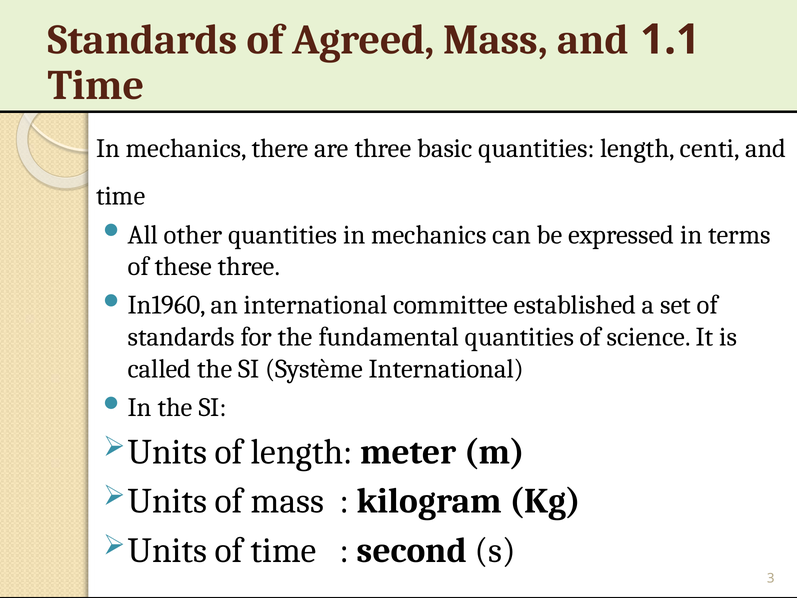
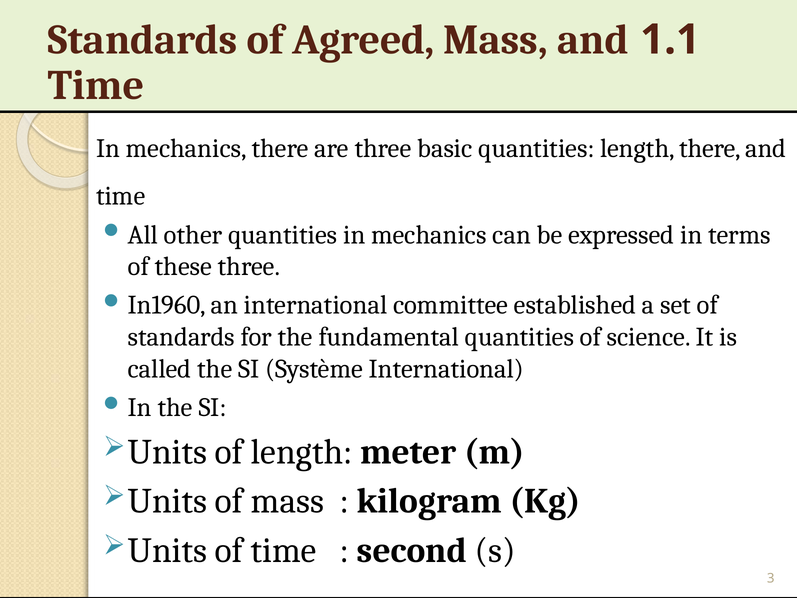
length centi: centi -> there
